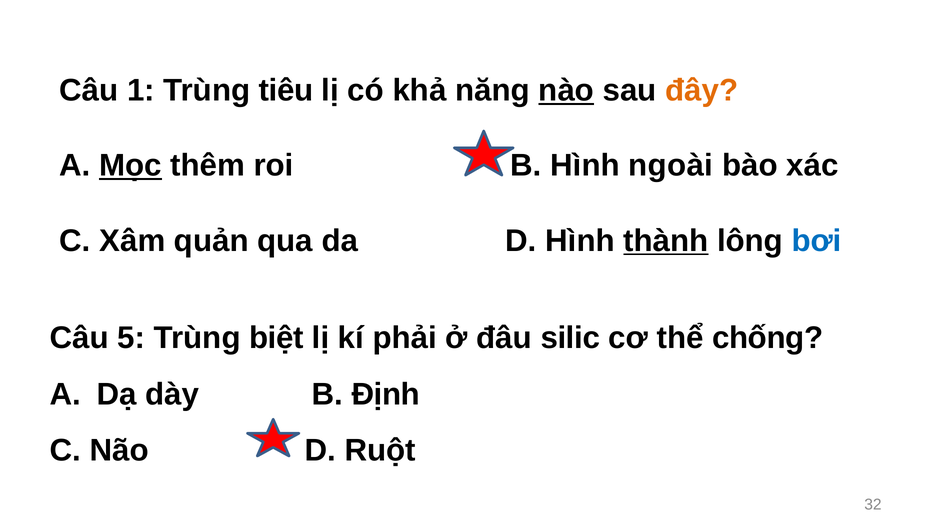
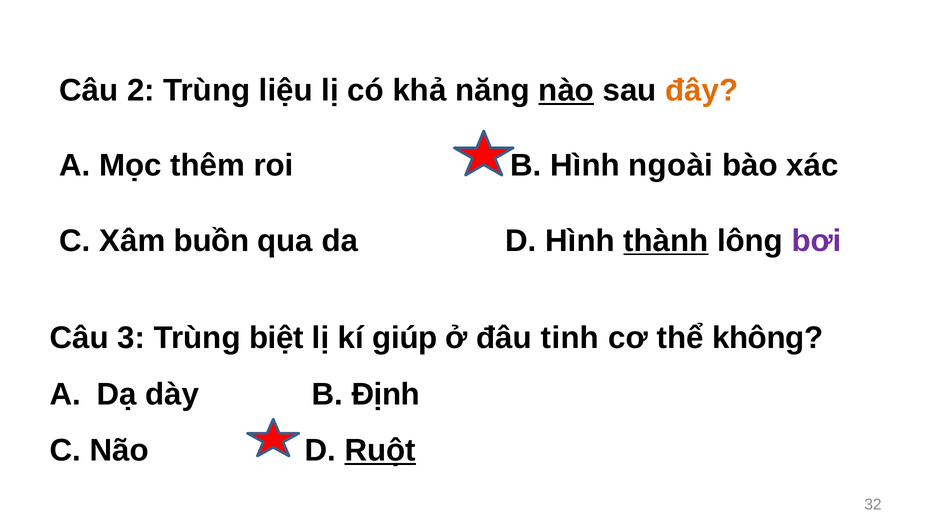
1: 1 -> 2
tiêu: tiêu -> liệu
Mọc underline: present -> none
quản: quản -> buồn
bơi colour: blue -> purple
5: 5 -> 3
phải: phải -> giúp
silic: silic -> tinh
chống: chống -> không
Ruột underline: none -> present
